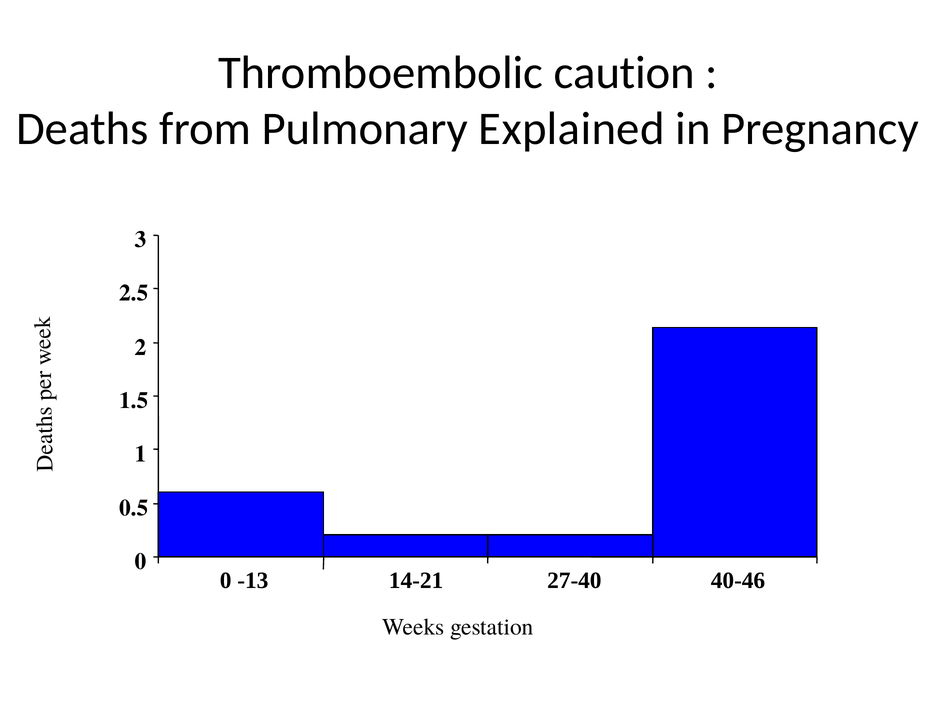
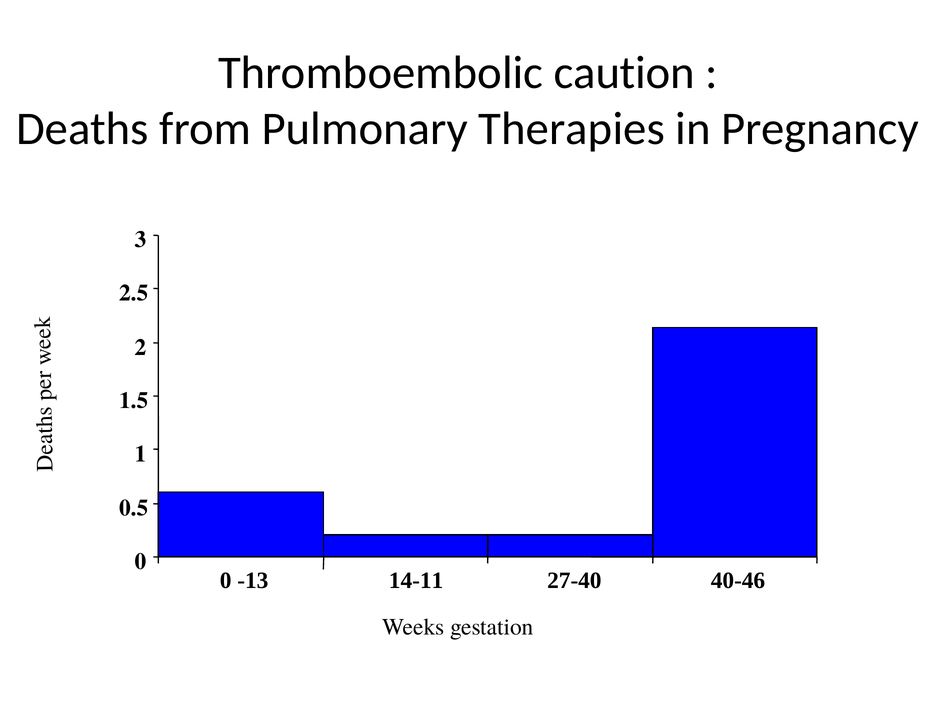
Explained: Explained -> Therapies
14-21: 14-21 -> 14-11
